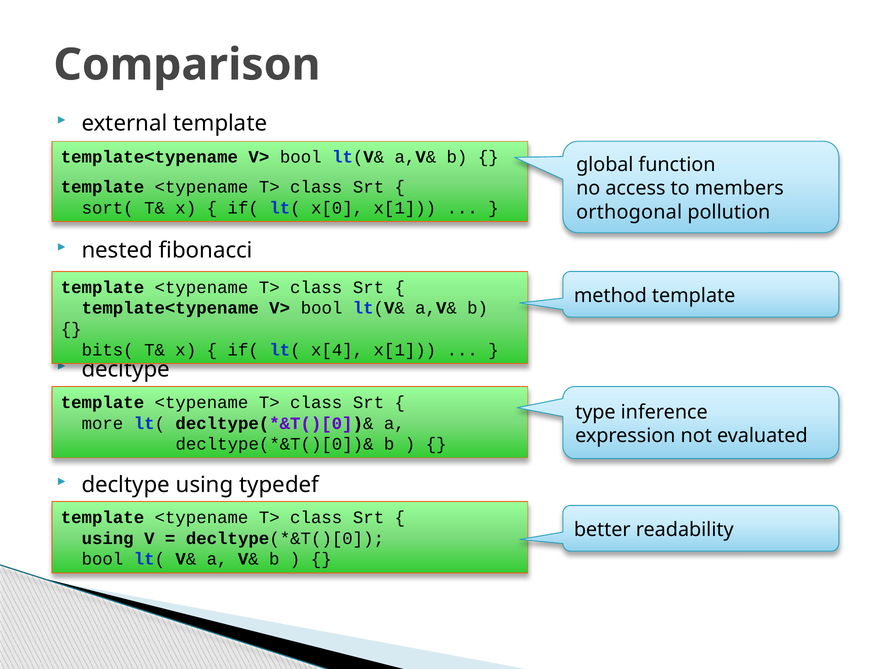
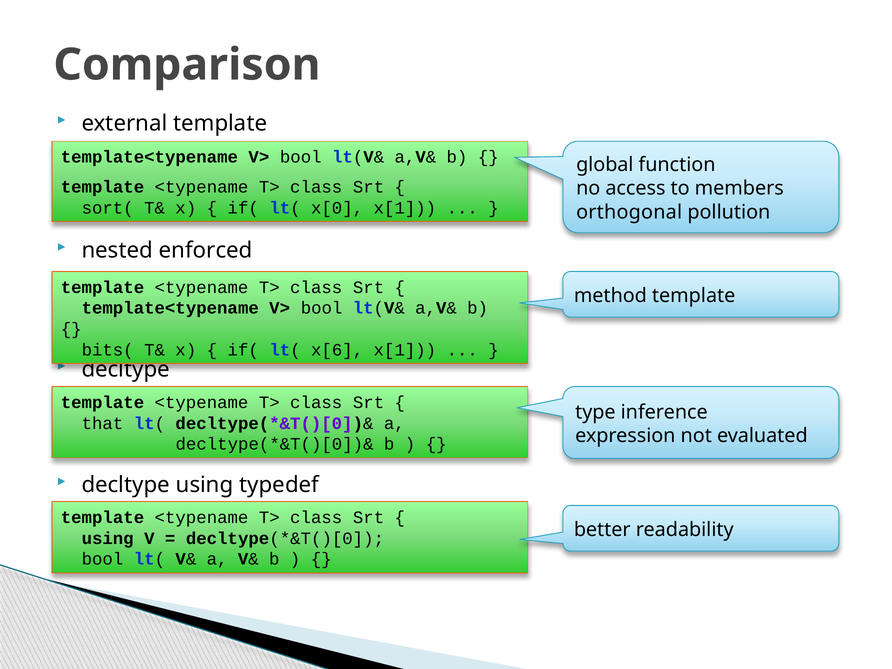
fibonacci: fibonacci -> enforced
x[4: x[4 -> x[6
more: more -> that
